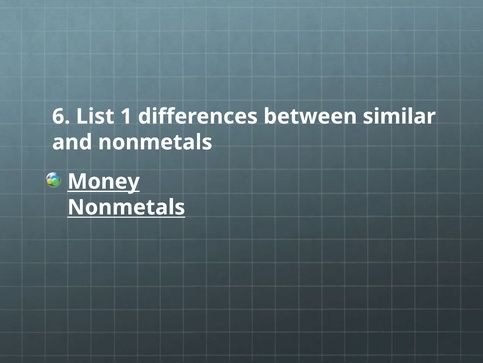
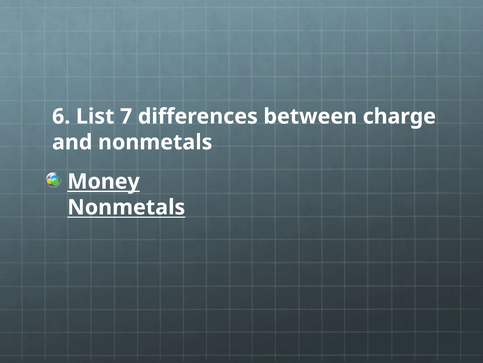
1: 1 -> 7
similar: similar -> charge
